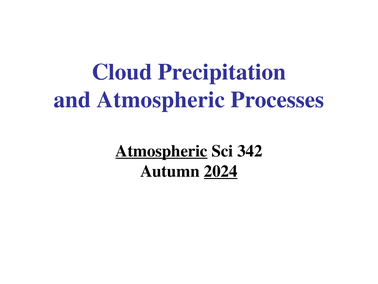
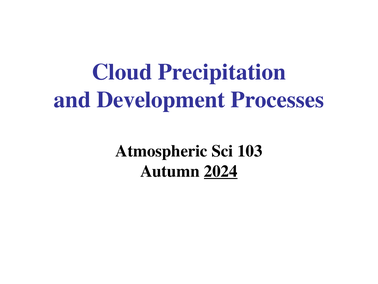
and Atmospheric: Atmospheric -> Development
Atmospheric at (161, 151) underline: present -> none
342: 342 -> 103
